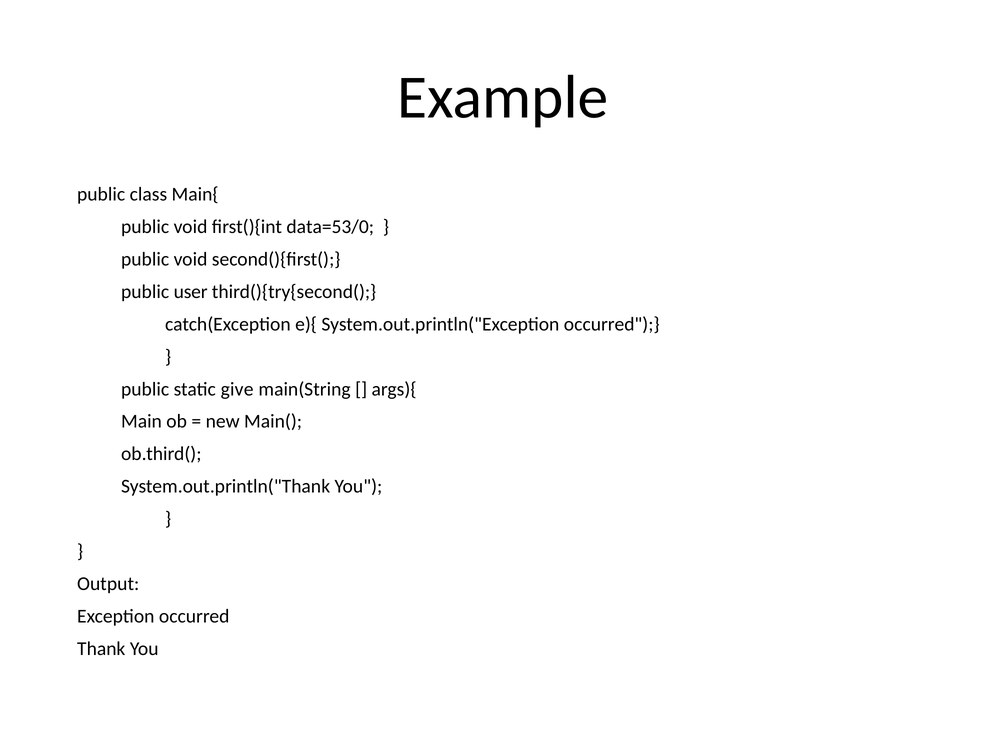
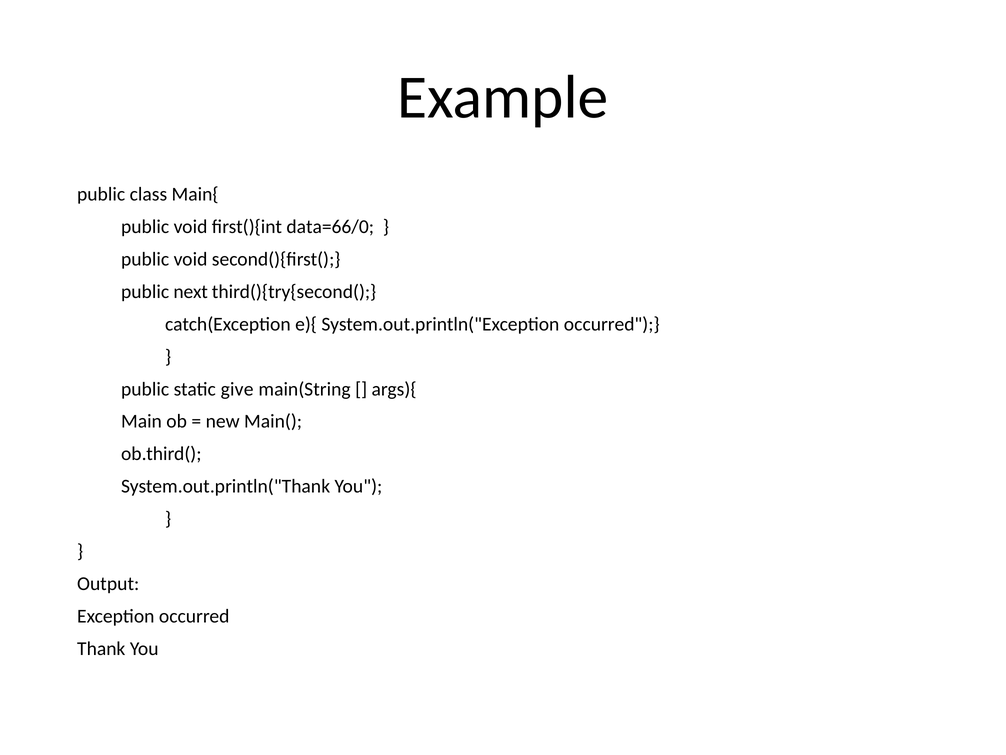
data=53/0: data=53/0 -> data=66/0
user: user -> next
